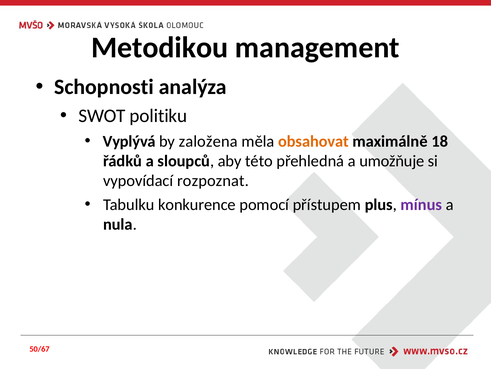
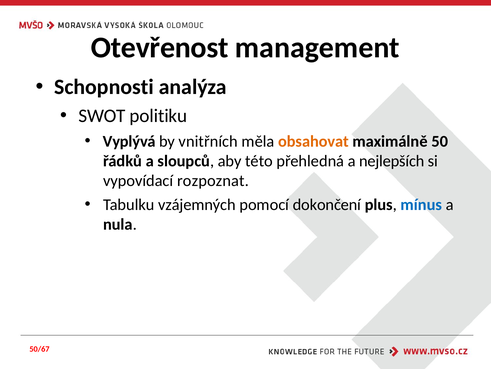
Metodikou: Metodikou -> Otevřenost
založena: založena -> vnitřních
18: 18 -> 50
umožňuje: umožňuje -> nejlepších
konkurence: konkurence -> vzájemných
přístupem: přístupem -> dokončení
mínus colour: purple -> blue
